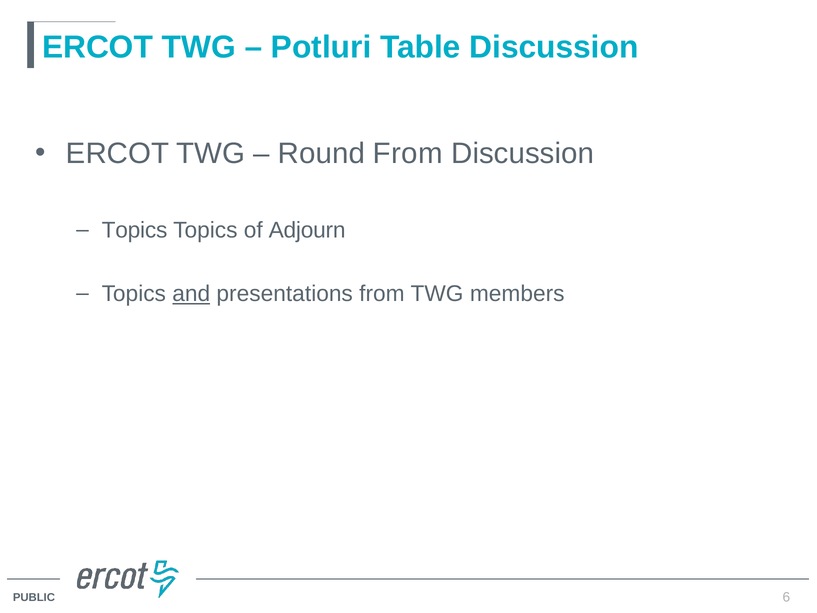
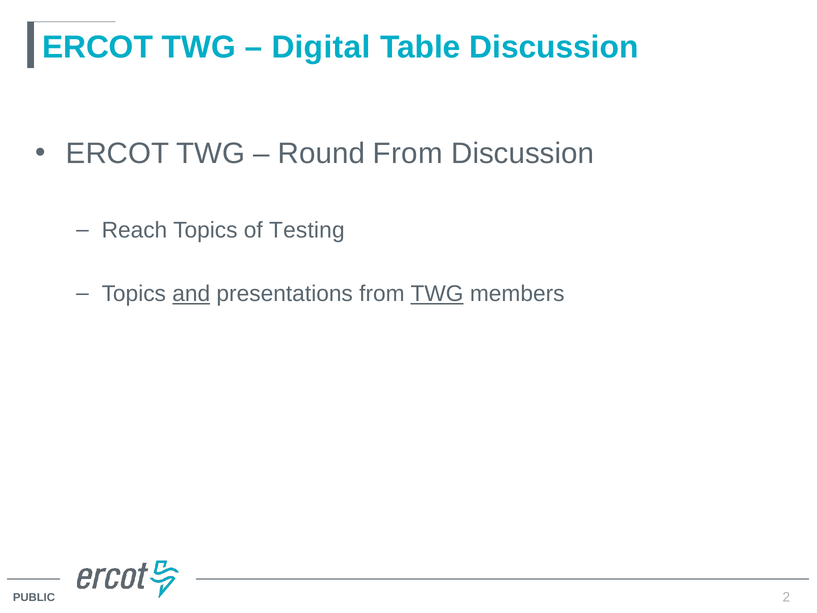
Potluri: Potluri -> Digital
Topics at (135, 230): Topics -> Reach
Adjourn: Adjourn -> Testing
TWG at (437, 294) underline: none -> present
6: 6 -> 2
